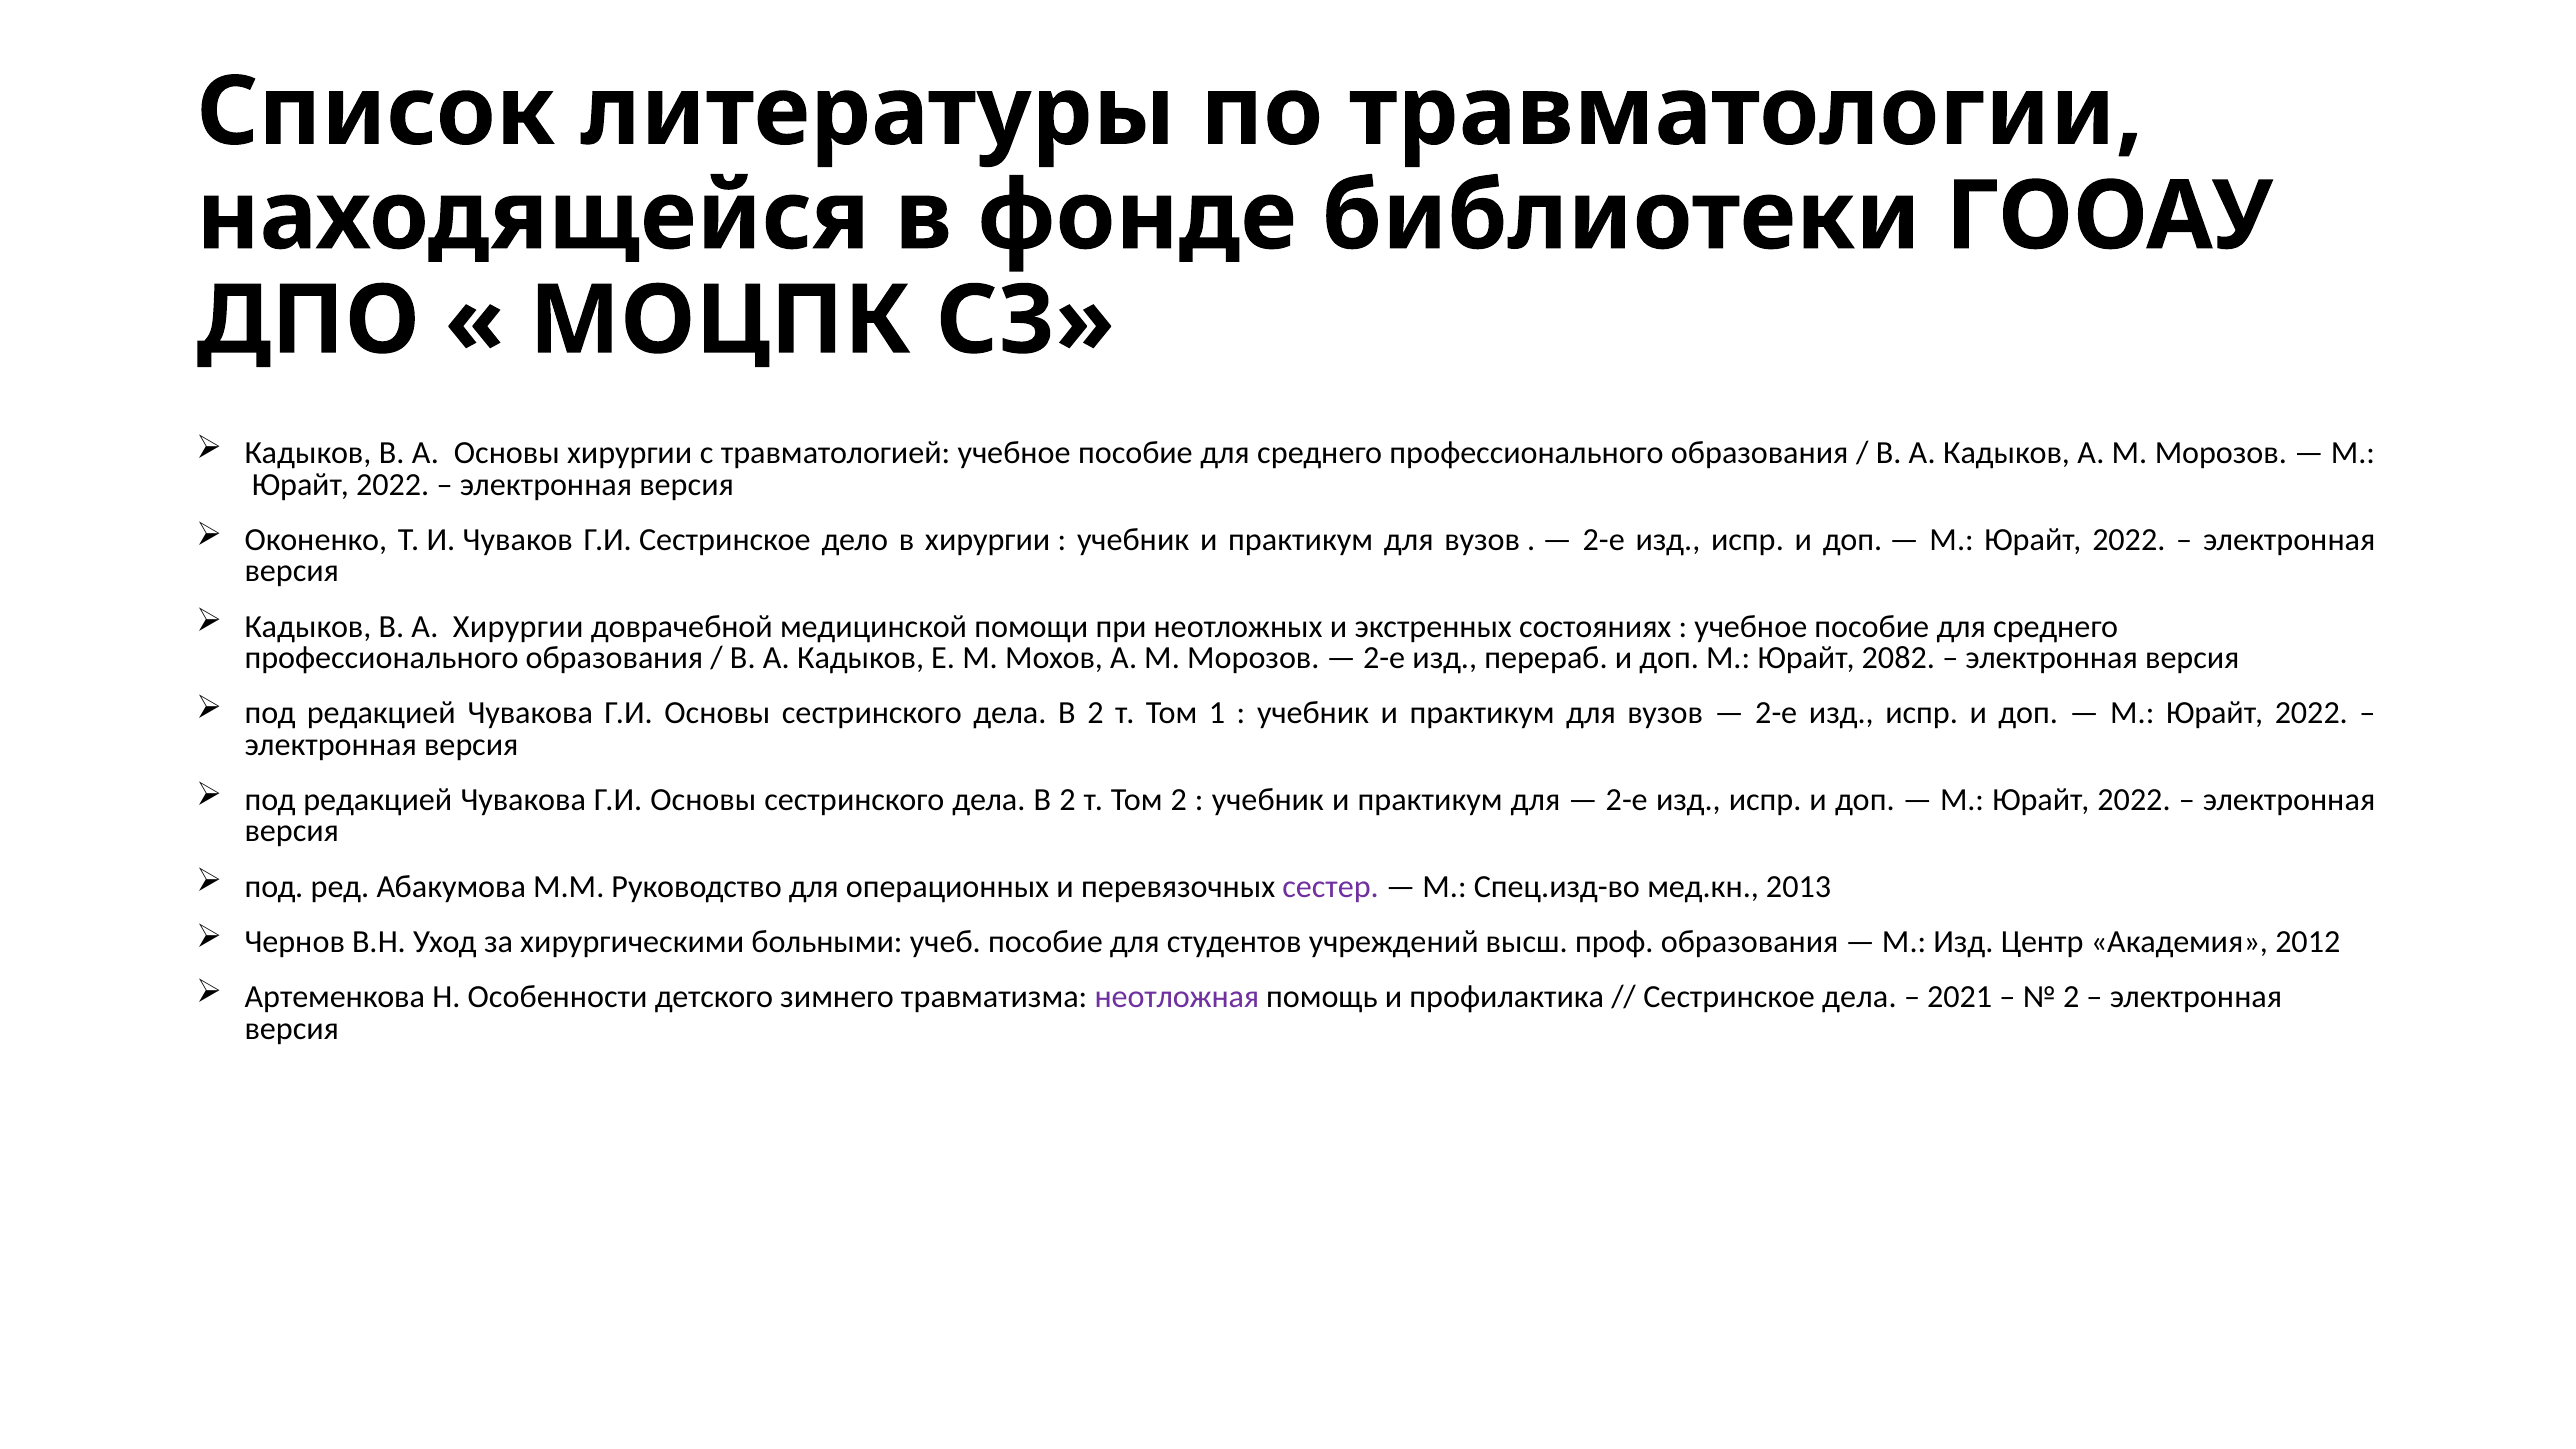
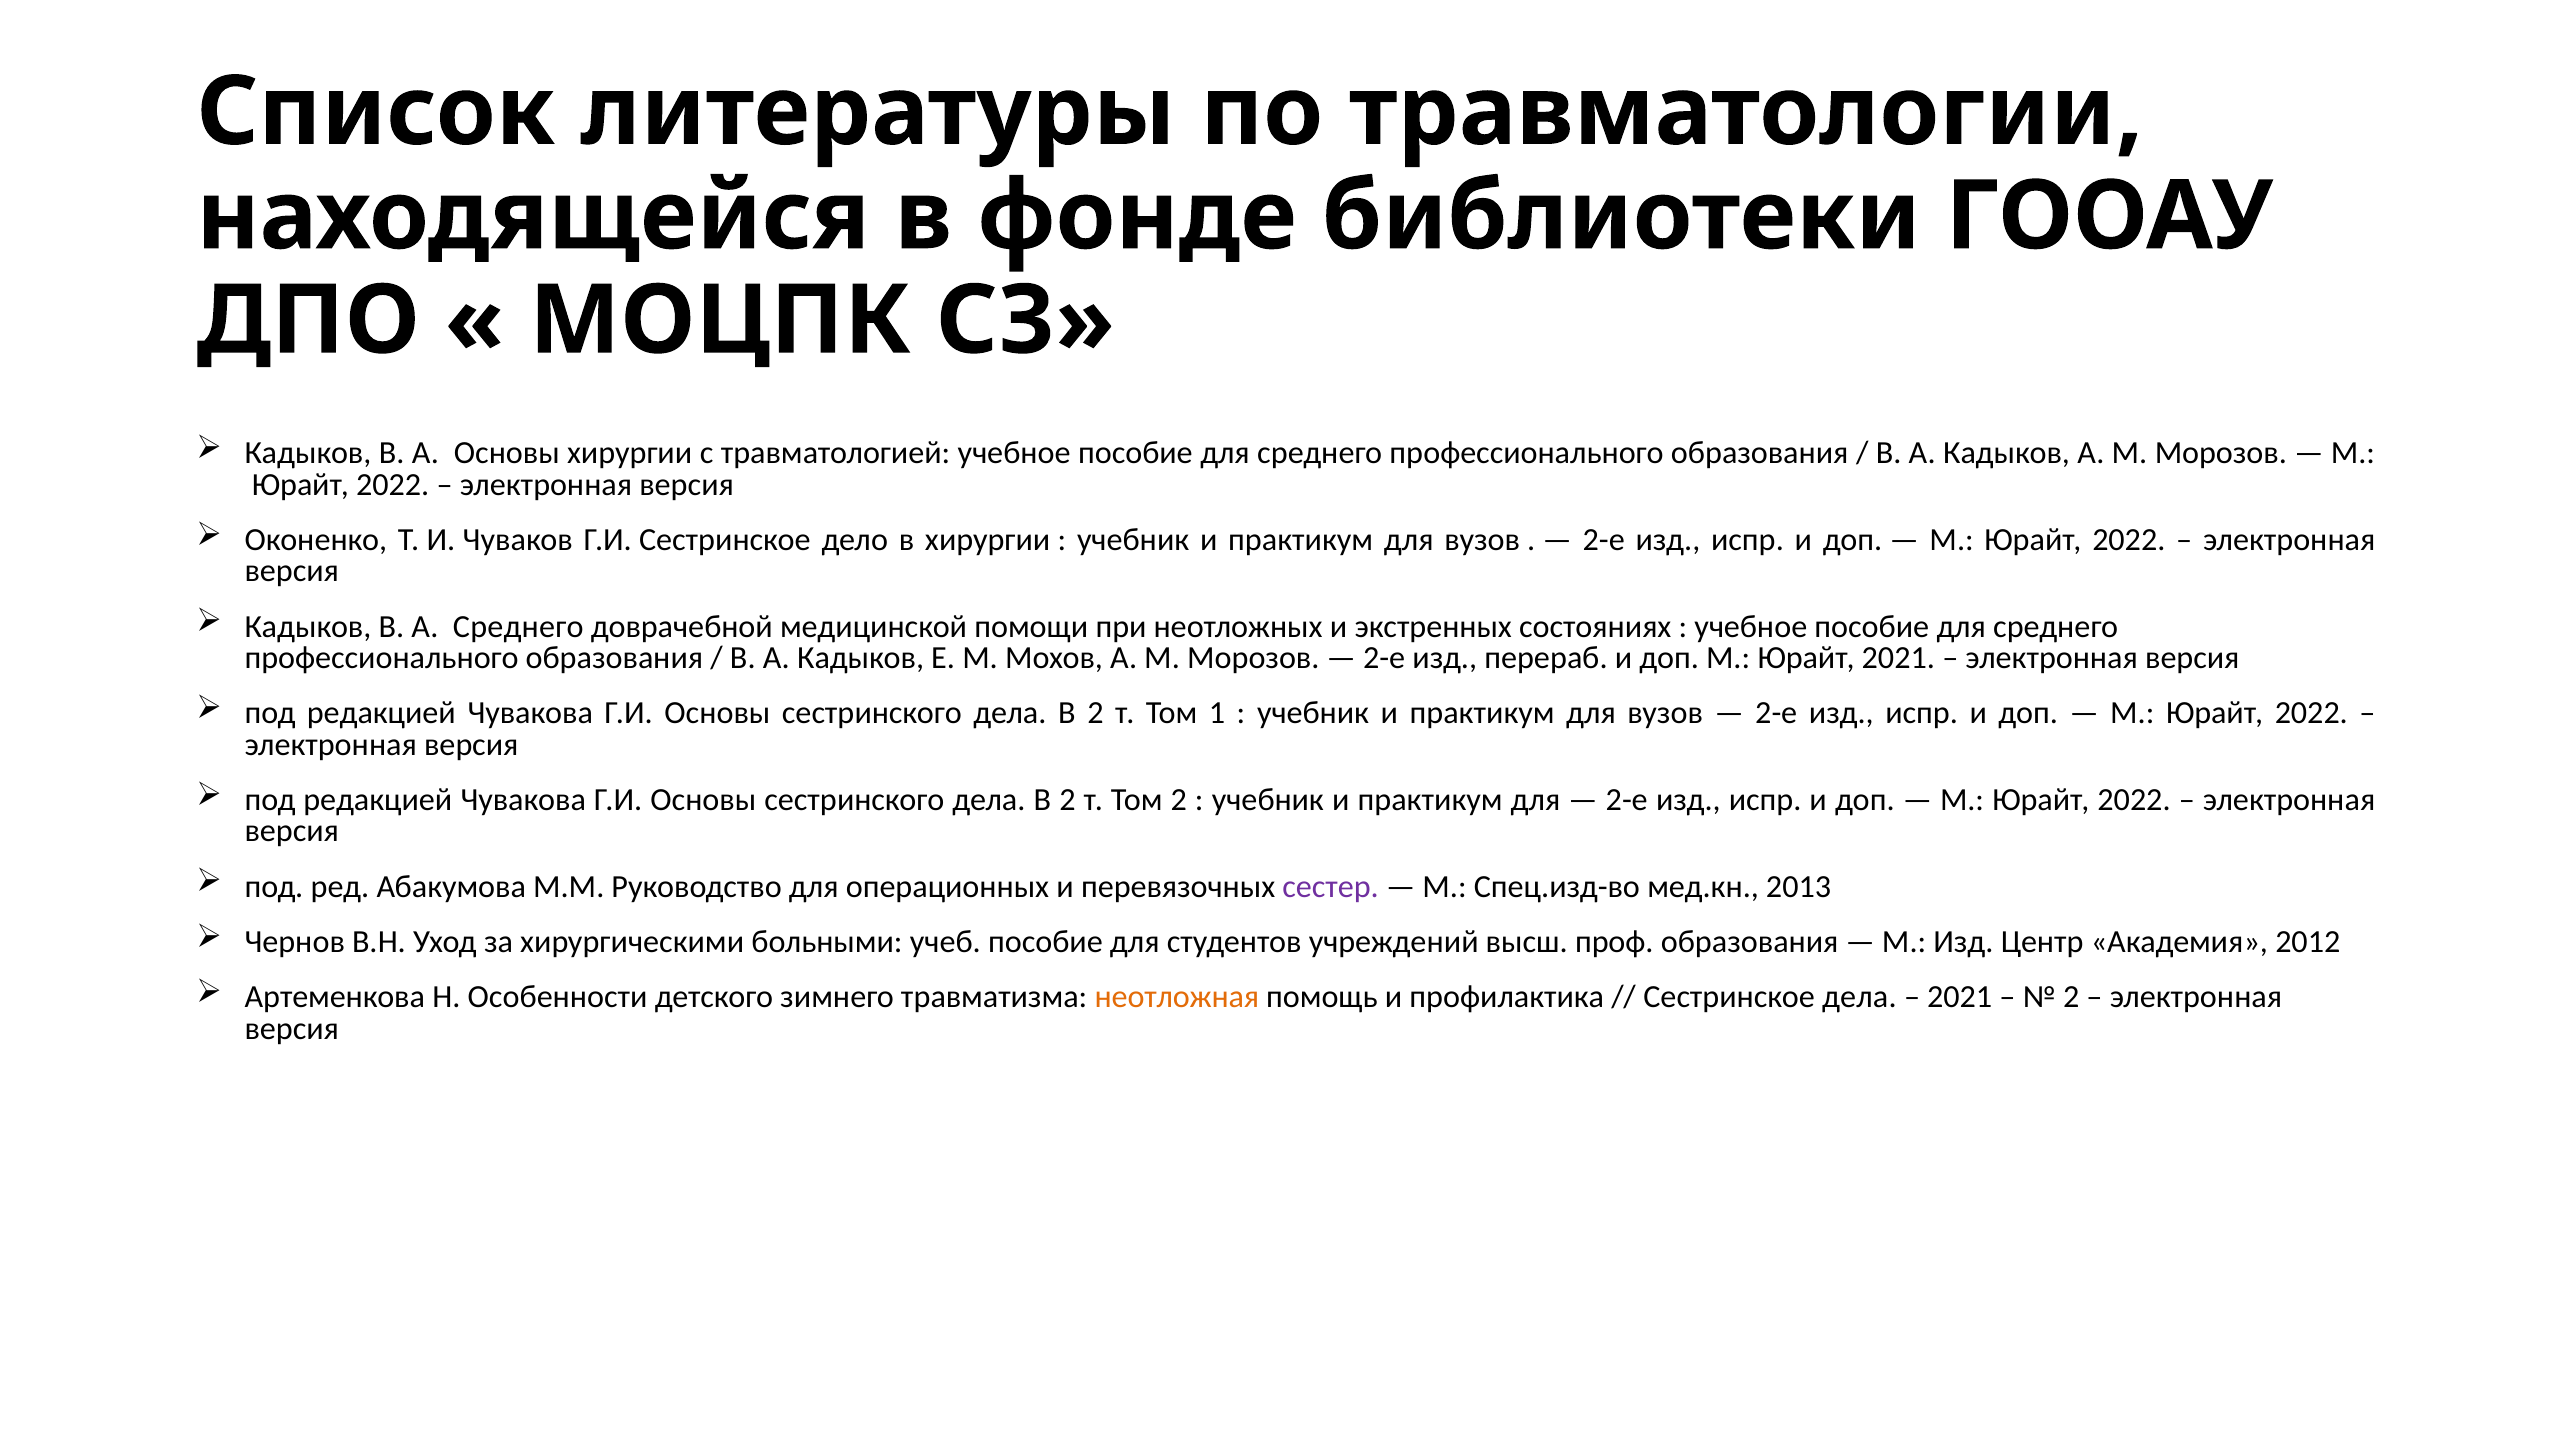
А Хирургии: Хирургии -> Среднего
Юрайт 2082: 2082 -> 2021
неотложная colour: purple -> orange
